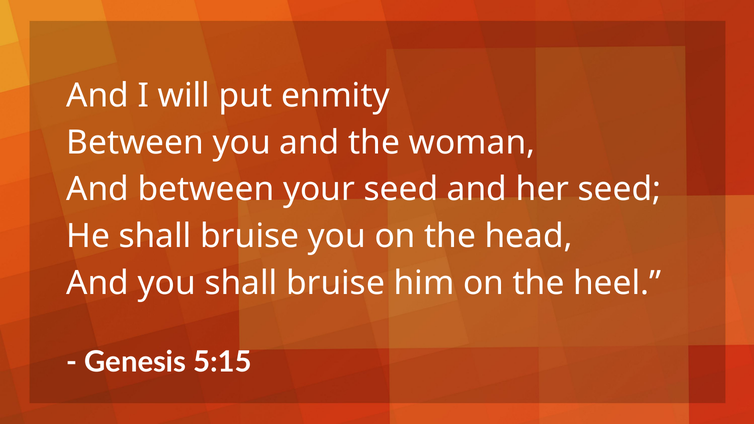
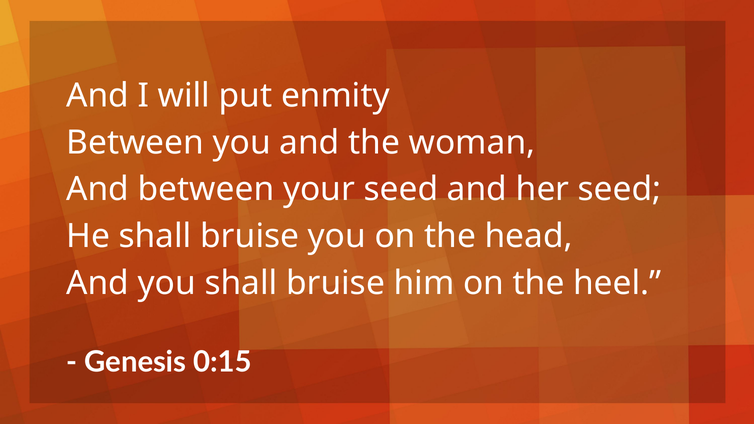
5:15: 5:15 -> 0:15
